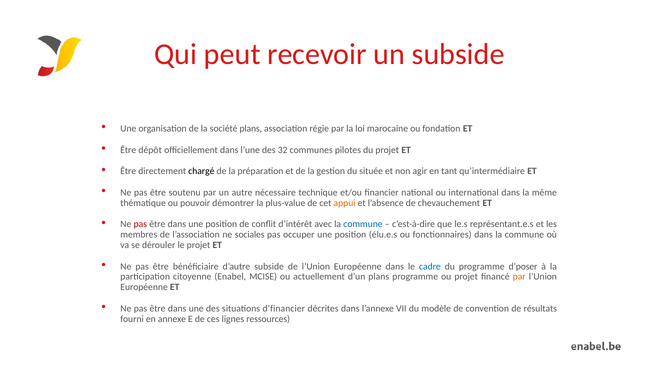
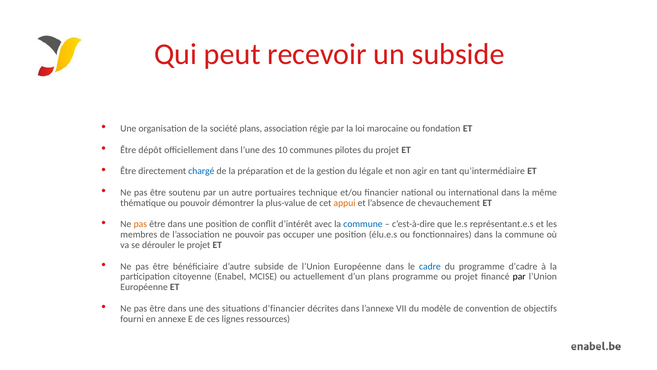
32: 32 -> 10
chargé colour: black -> blue
située: située -> légale
nécessaire: nécessaire -> portuaires
pas at (140, 224) colour: red -> orange
ne sociales: sociales -> pouvoir
d’poser: d’poser -> d’cadre
par at (519, 276) colour: orange -> black
résultats: résultats -> objectifs
